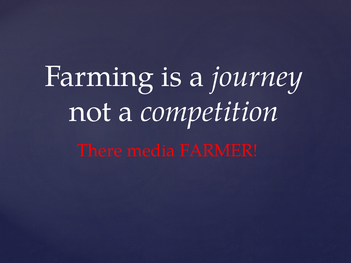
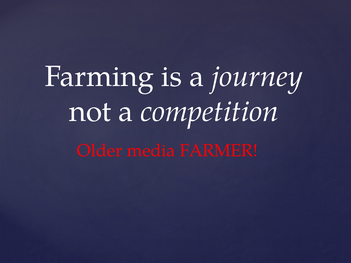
There: There -> Older
